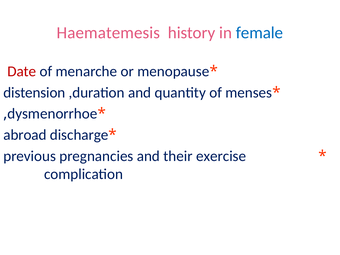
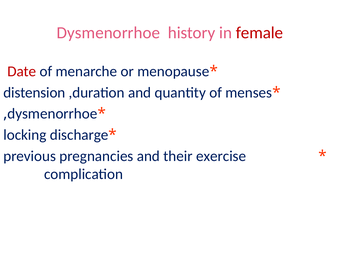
Haematemesis at (108, 33): Haematemesis -> Dysmenorrhoe
female colour: blue -> red
abroad: abroad -> locking
